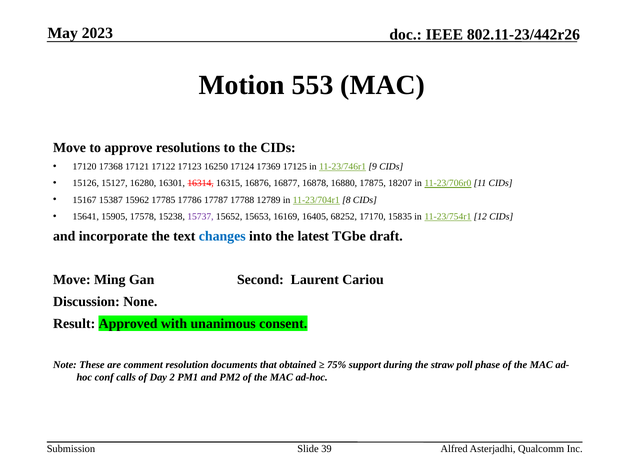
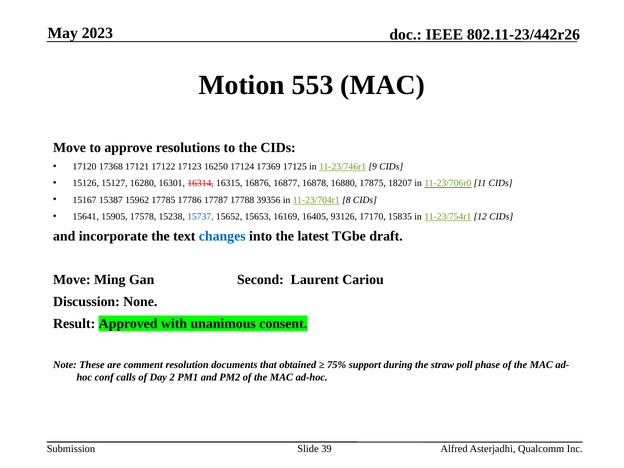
12789: 12789 -> 39356
15737 colour: purple -> blue
68252: 68252 -> 93126
